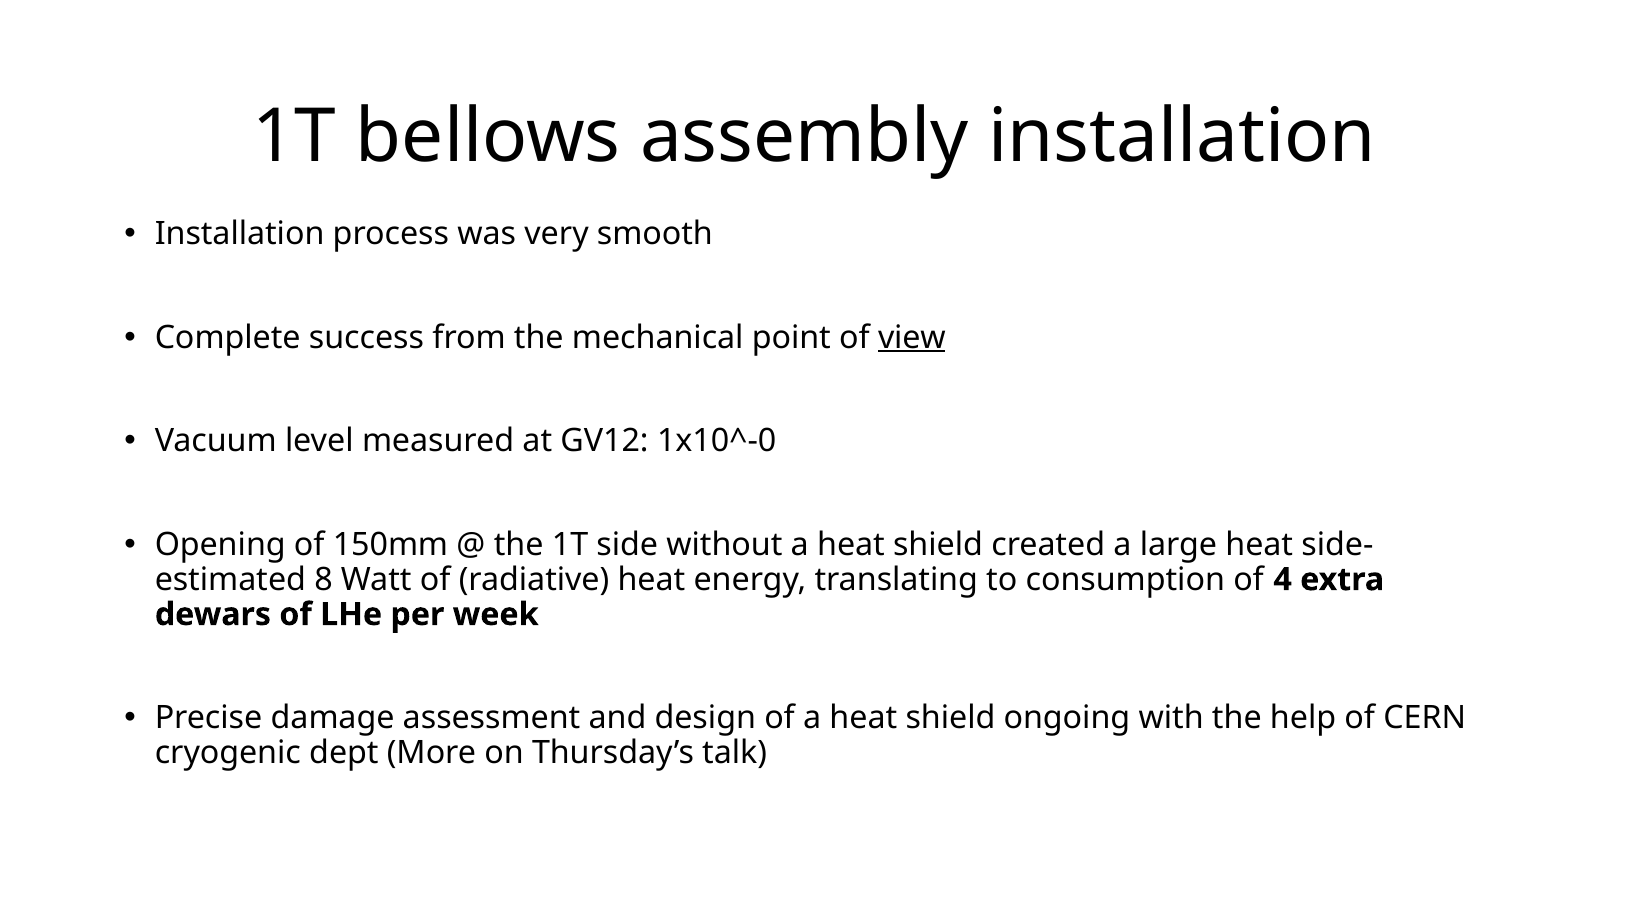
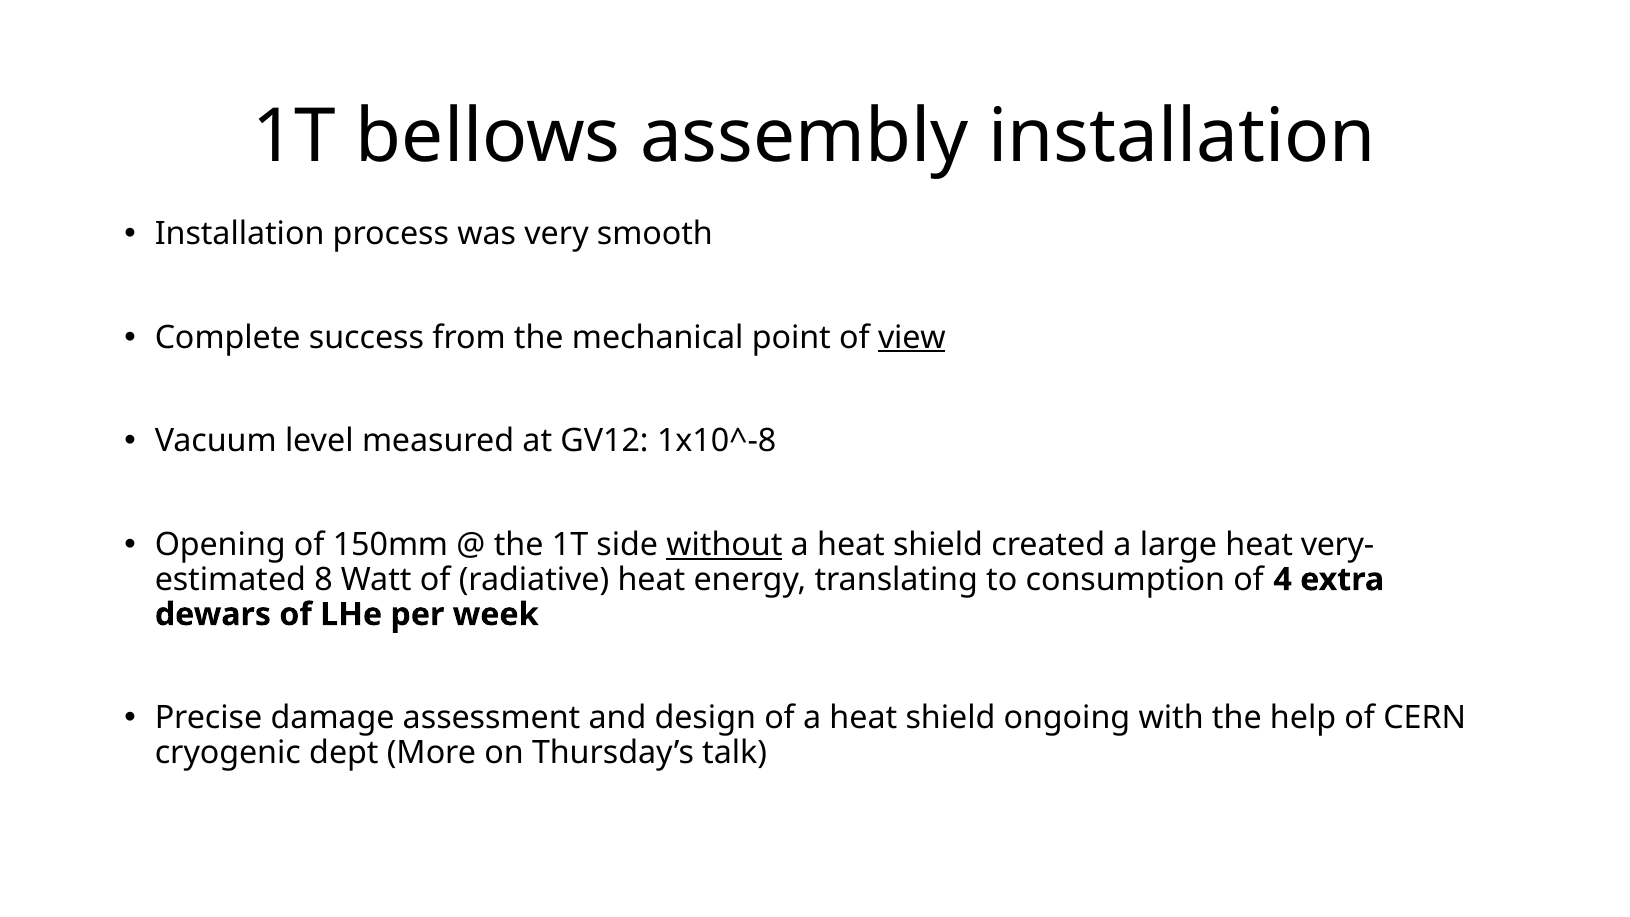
1x10^-0: 1x10^-0 -> 1x10^-8
without underline: none -> present
side-: side- -> very-
